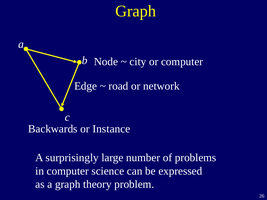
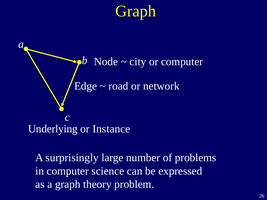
Backwards: Backwards -> Underlying
